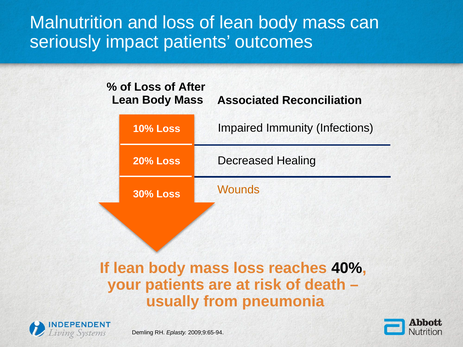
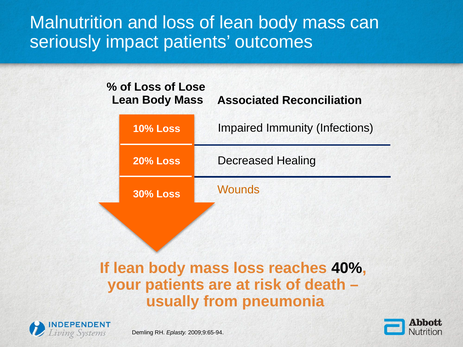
After: After -> Lose
